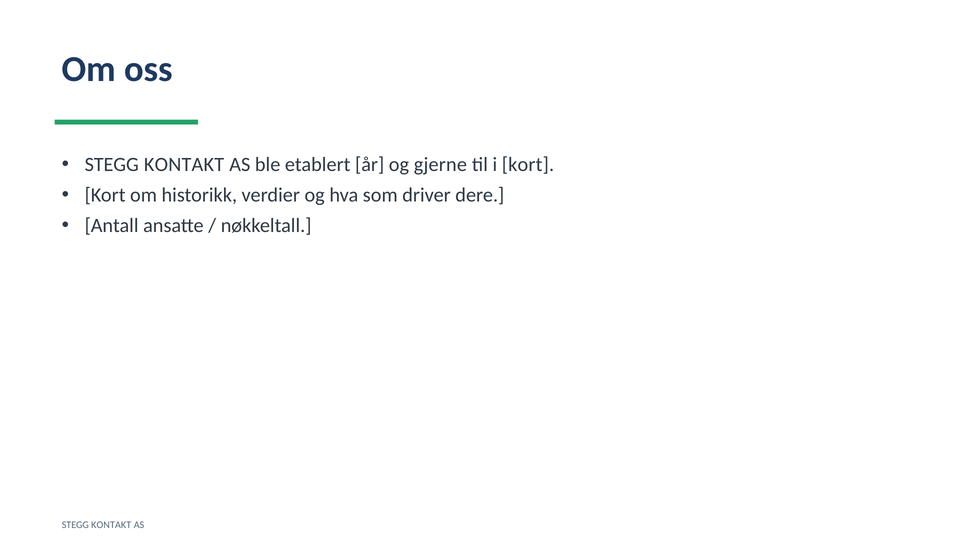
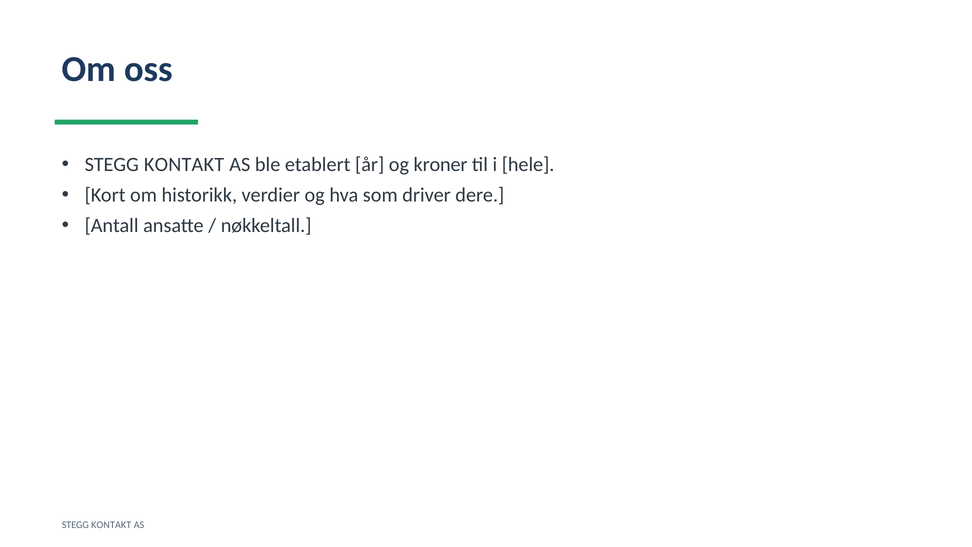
gjerne: gjerne -> kroner
i kort: kort -> hele
